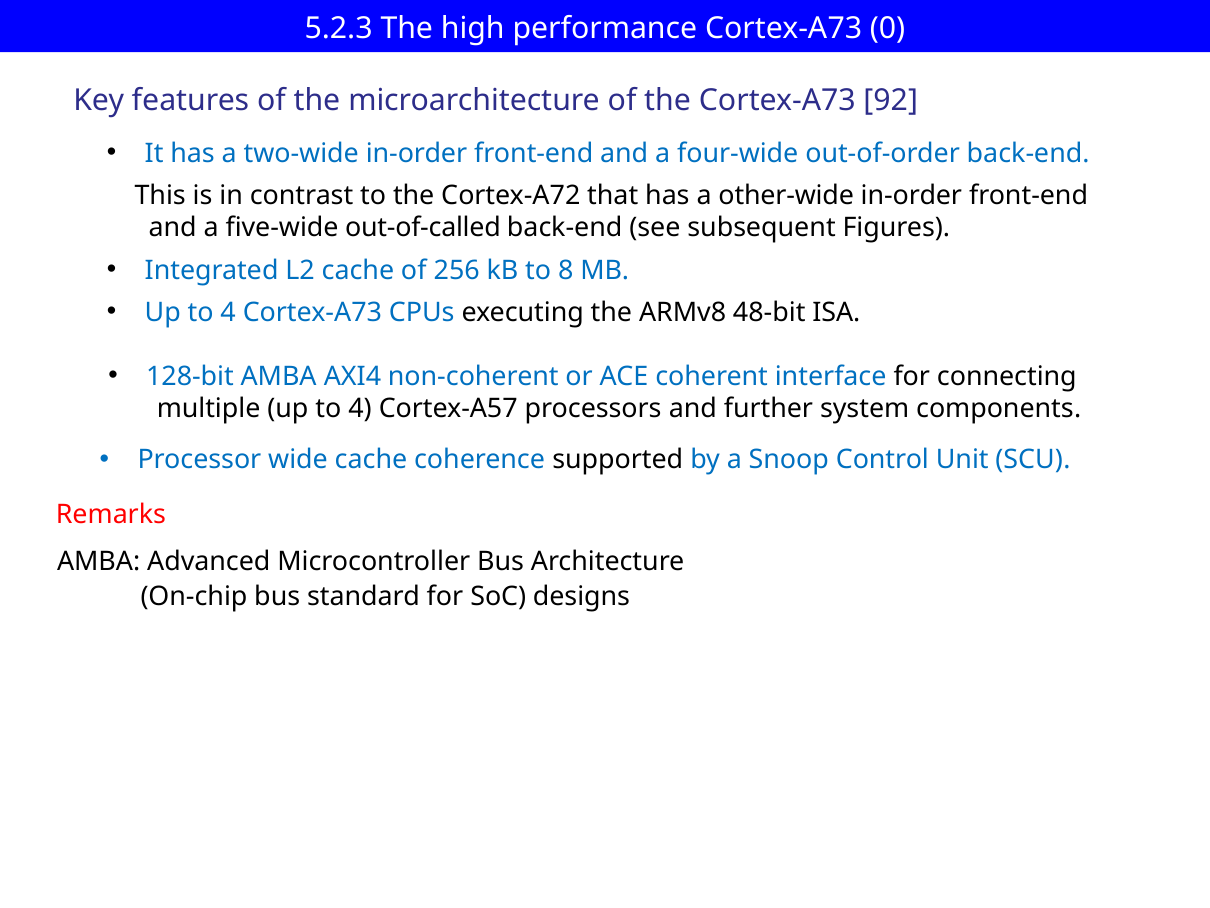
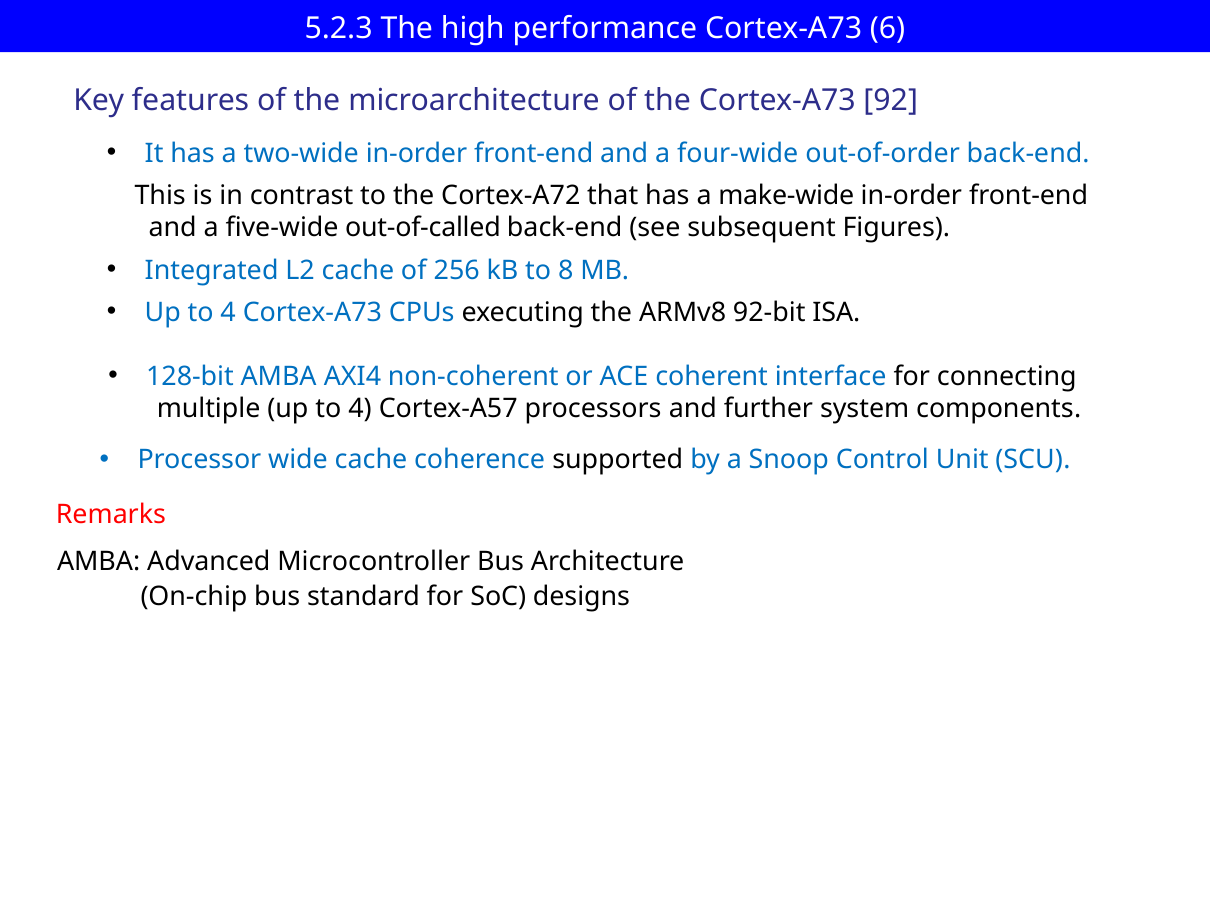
0: 0 -> 6
other-wide: other-wide -> make-wide
48-bit: 48-bit -> 92-bit
